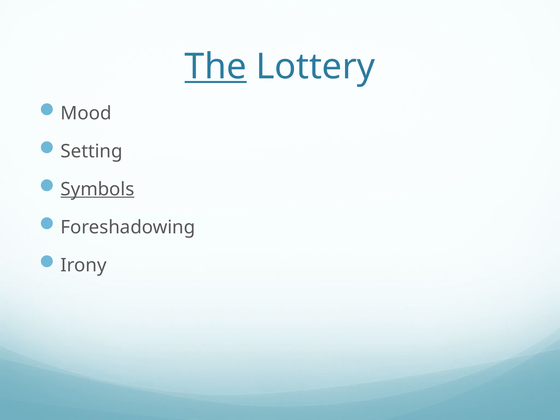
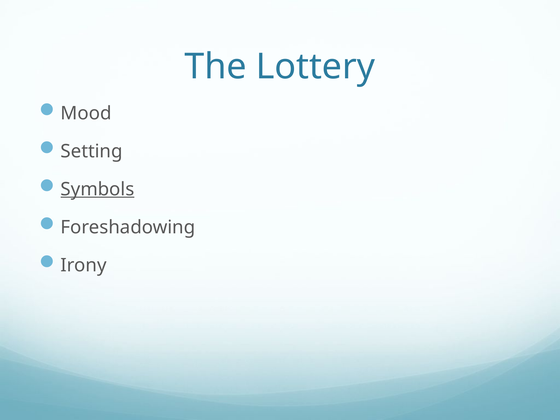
The underline: present -> none
